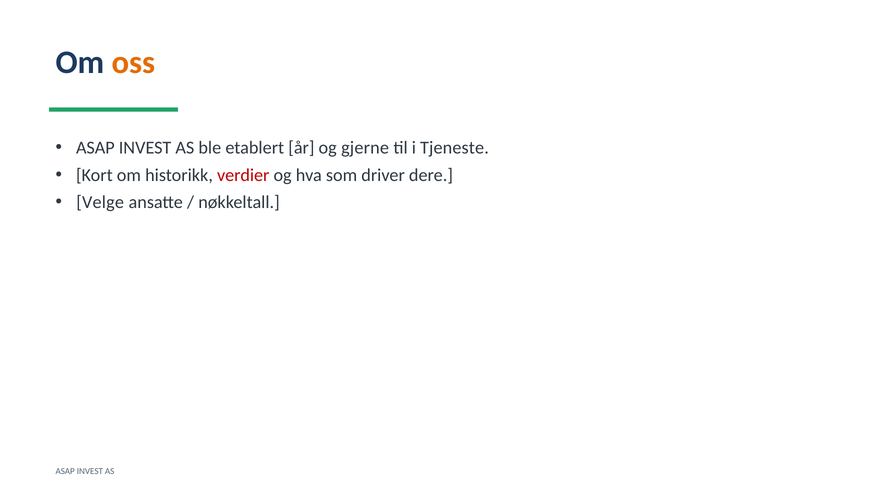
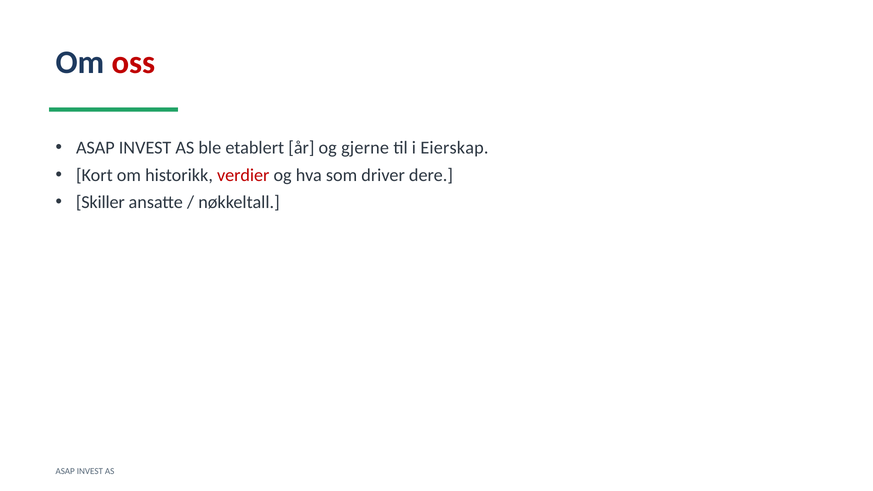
oss colour: orange -> red
Tjeneste: Tjeneste -> Eierskap
Velge: Velge -> Skiller
